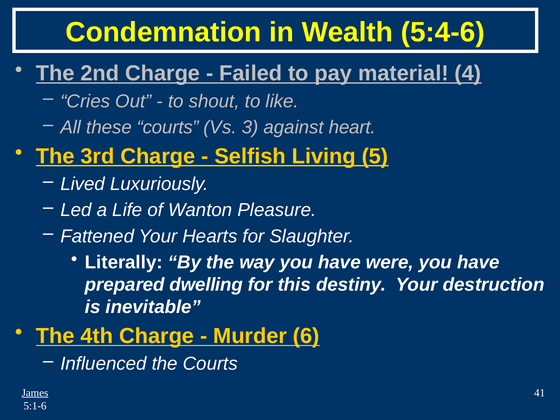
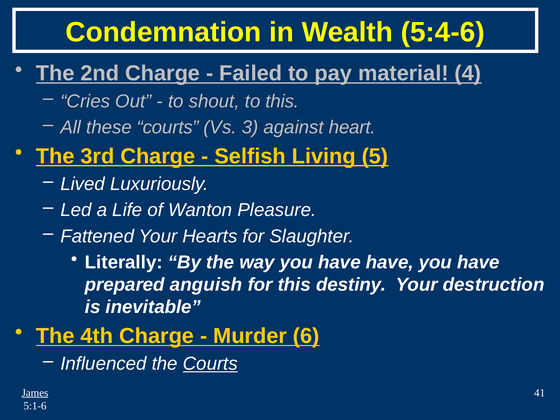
to like: like -> this
have were: were -> have
dwelling: dwelling -> anguish
Courts at (210, 364) underline: none -> present
